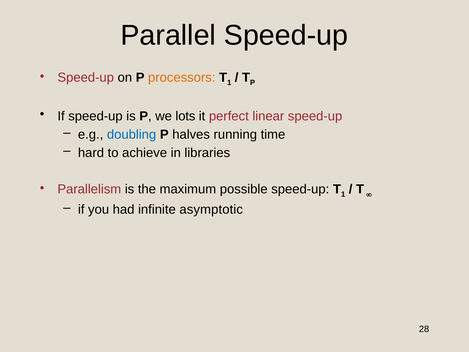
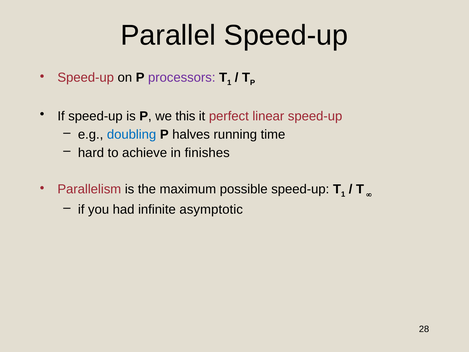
processors colour: orange -> purple
lots: lots -> this
libraries: libraries -> finishes
